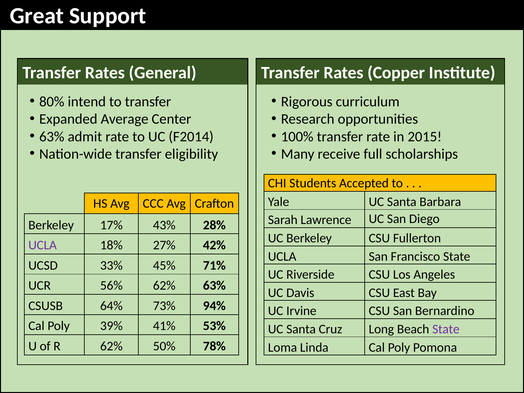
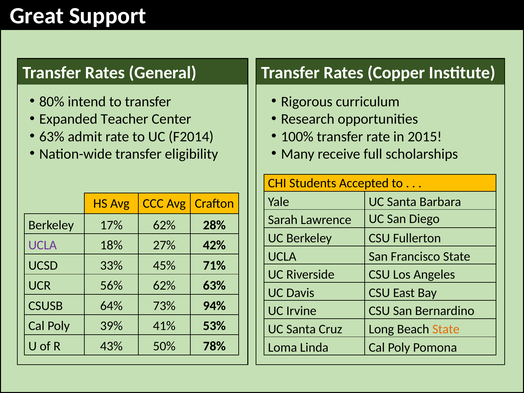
Average: Average -> Teacher
17% 43%: 43% -> 62%
State at (446, 329) colour: purple -> orange
R 62%: 62% -> 43%
